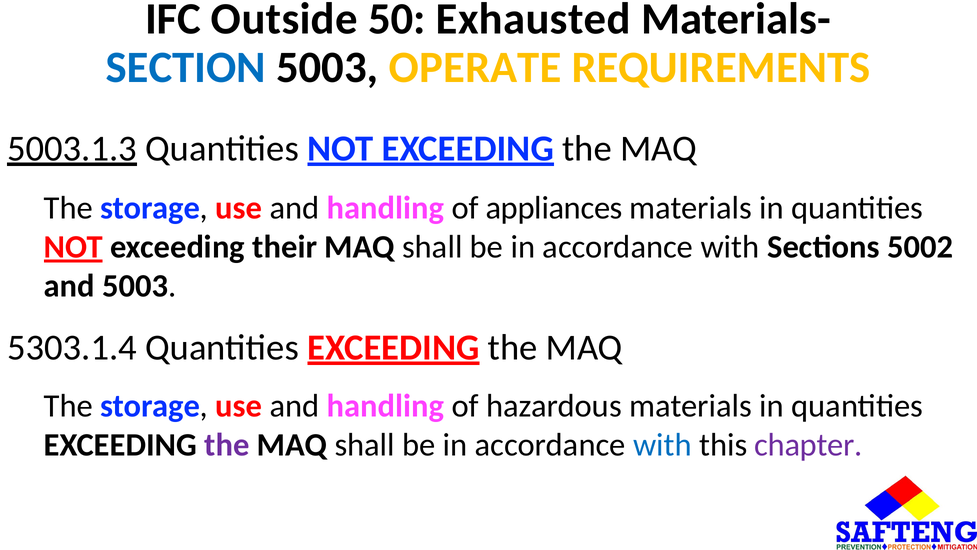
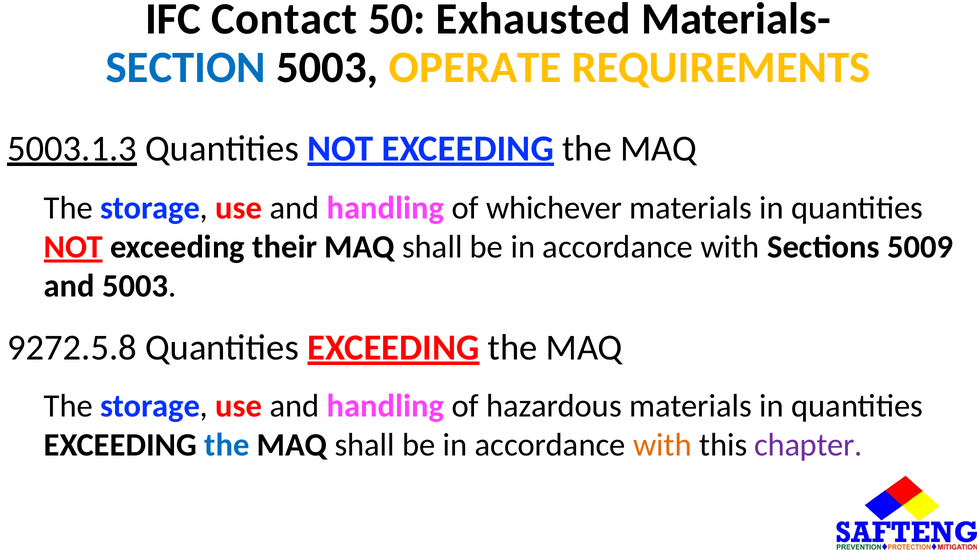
Outside: Outside -> Contact
appliances: appliances -> whichever
5002: 5002 -> 5009
5303.1.4: 5303.1.4 -> 9272.5.8
the at (227, 445) colour: purple -> blue
with at (662, 445) colour: blue -> orange
